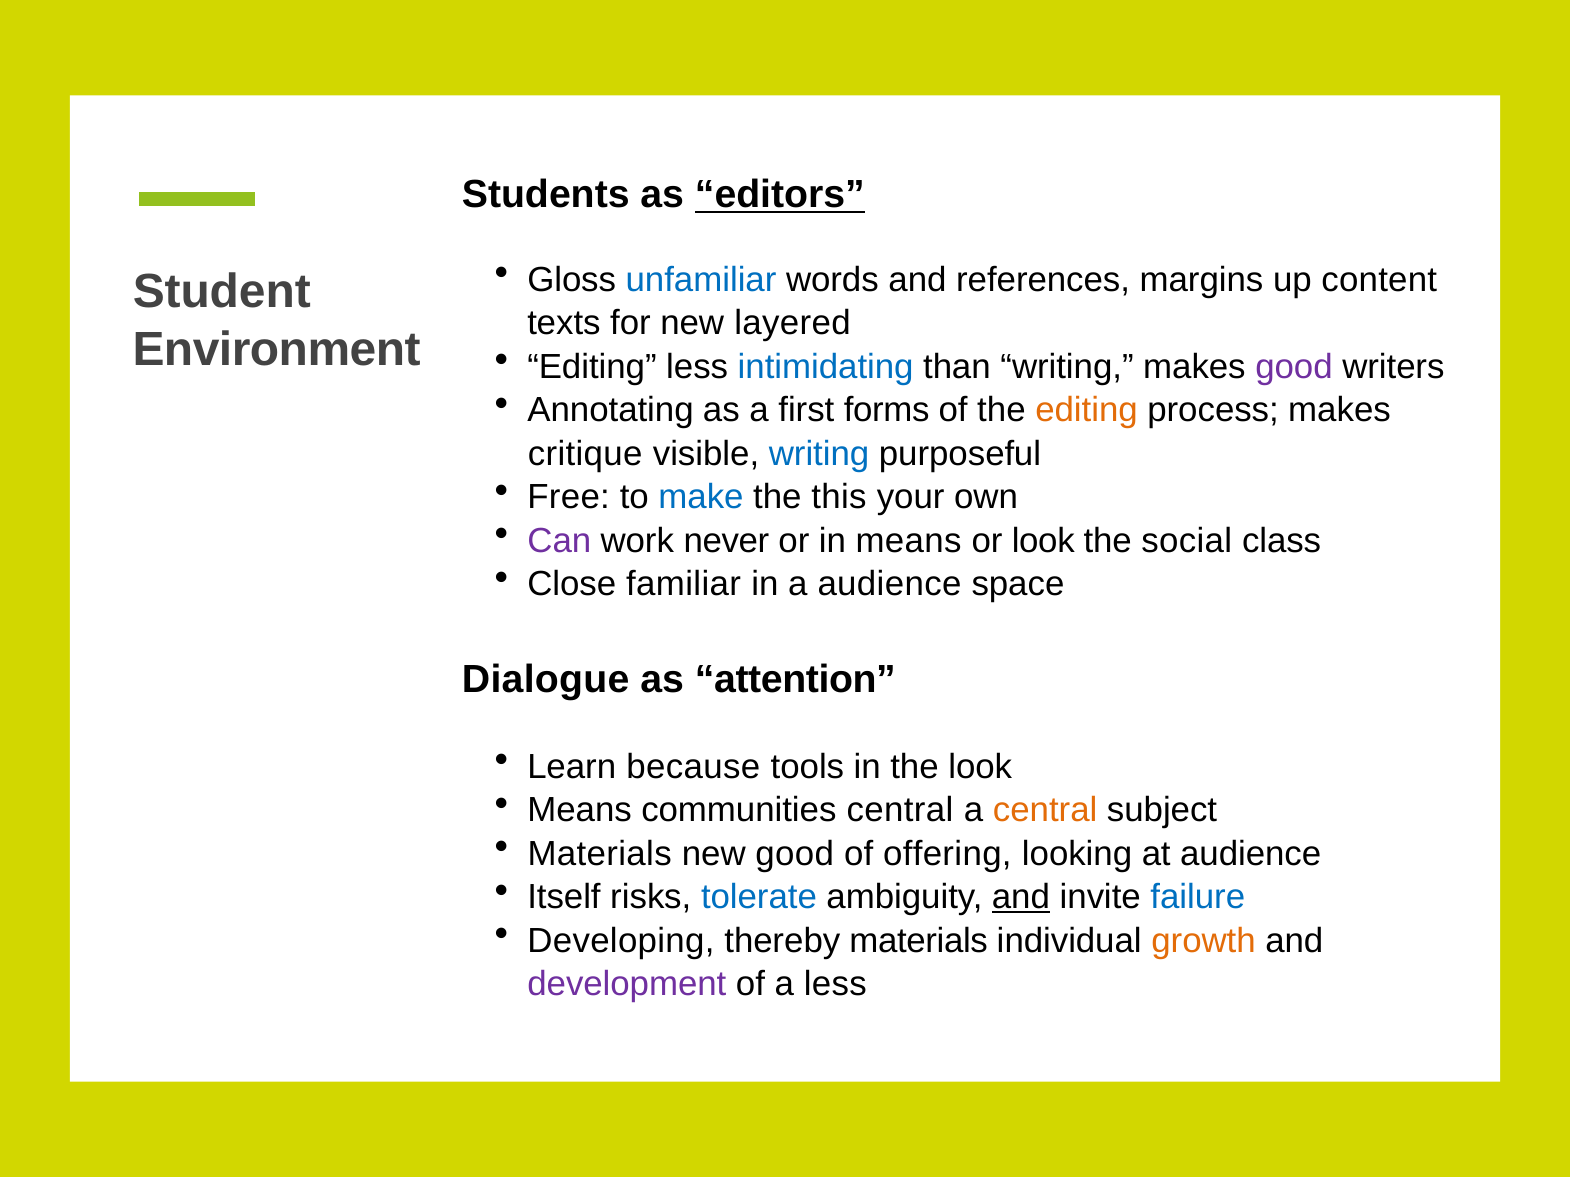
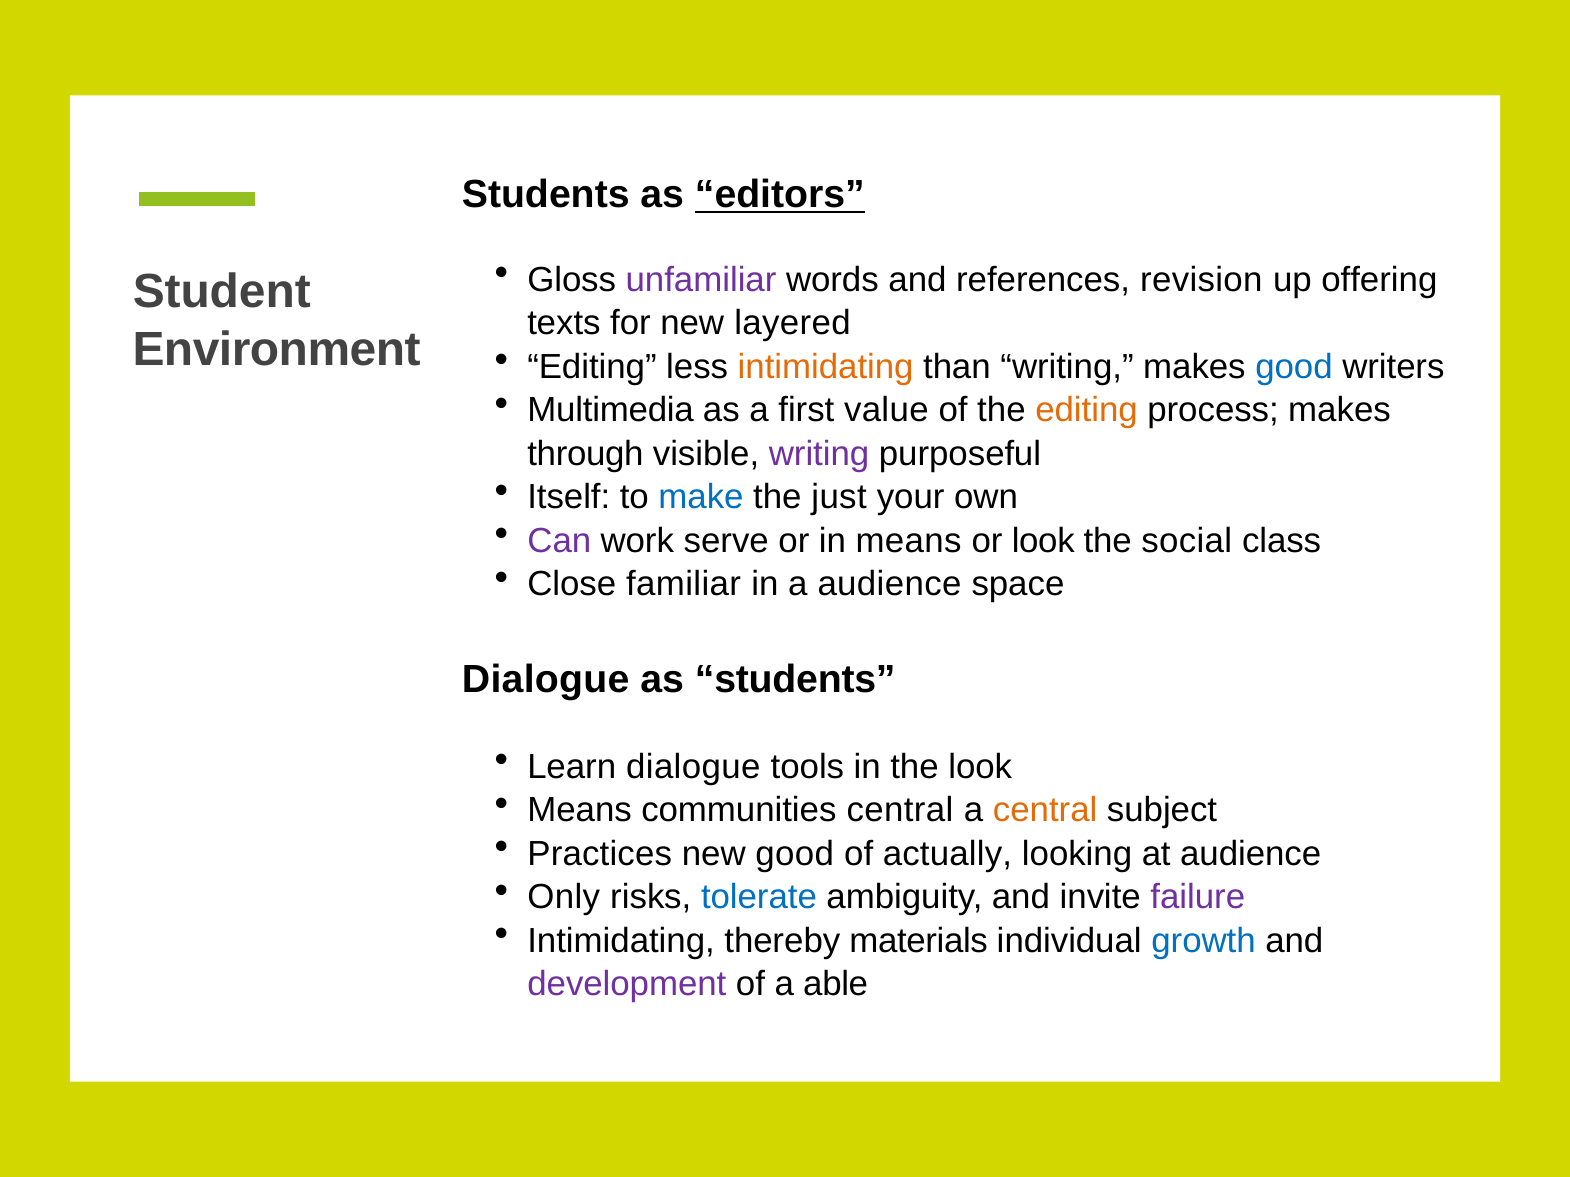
unfamiliar colour: blue -> purple
margins: margins -> revision
content: content -> offering
intimidating at (826, 367) colour: blue -> orange
good at (1294, 367) colour: purple -> blue
Annotating: Annotating -> Multimedia
forms: forms -> value
critique: critique -> through
writing at (819, 454) colour: blue -> purple
Free: Free -> Itself
this: this -> just
never: never -> serve
as attention: attention -> students
Learn because: because -> dialogue
Materials at (600, 854): Materials -> Practices
offering: offering -> actually
Itself: Itself -> Only
and at (1021, 897) underline: present -> none
failure colour: blue -> purple
Developing at (621, 941): Developing -> Intimidating
growth colour: orange -> blue
a less: less -> able
